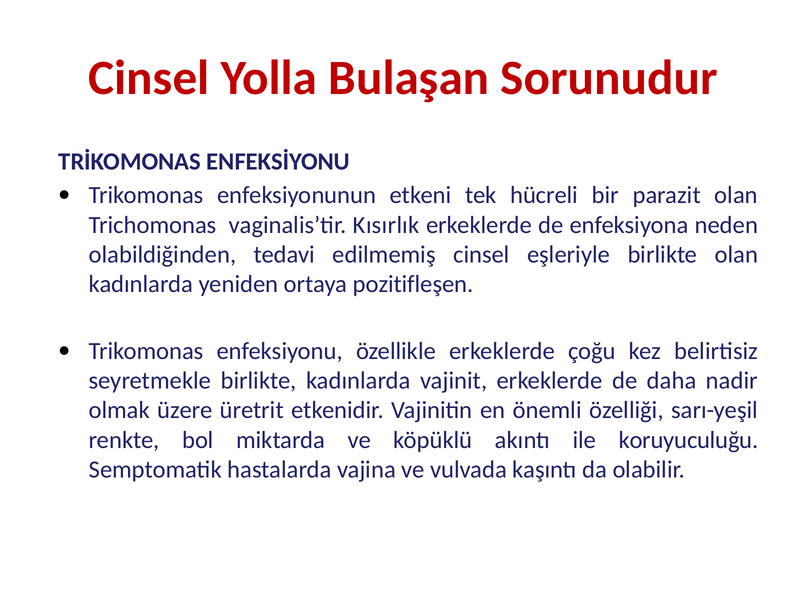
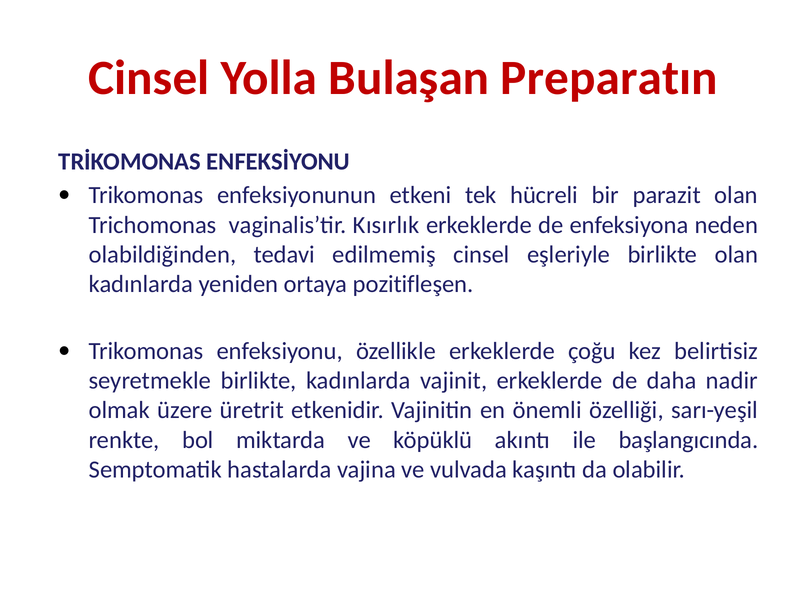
Sorunudur: Sorunudur -> Preparatın
koruyuculuğu: koruyuculuğu -> başlangıcında
